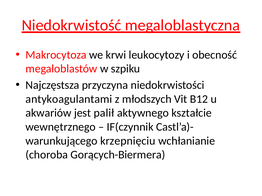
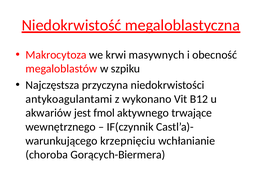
leukocytozy: leukocytozy -> masywnych
młodszych: młodszych -> wykonano
palił: palił -> fmol
kształcie: kształcie -> trwające
